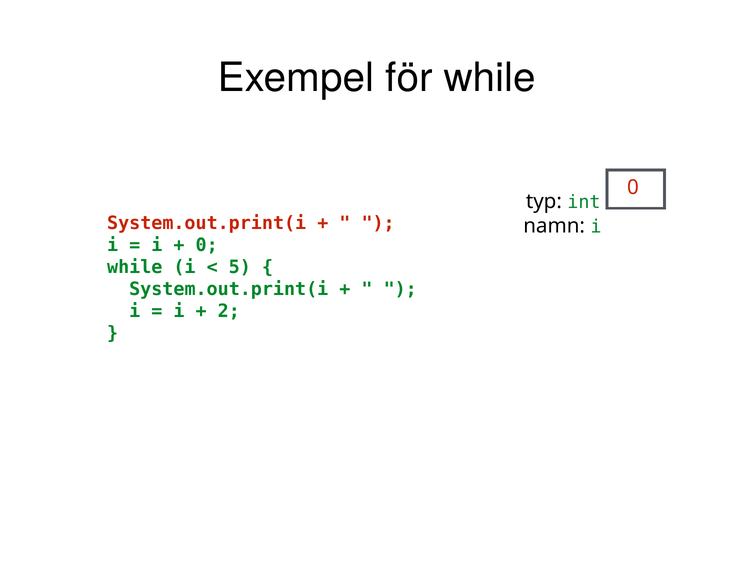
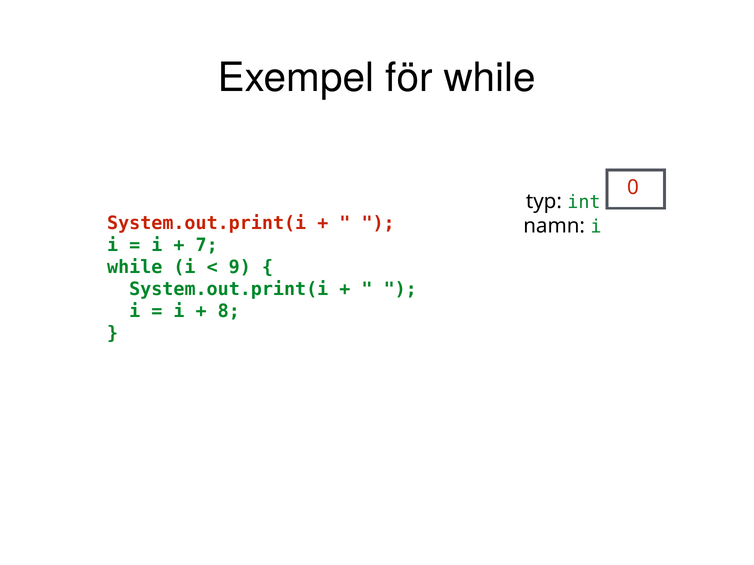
0 at (207, 245): 0 -> 7
5: 5 -> 9
2: 2 -> 8
